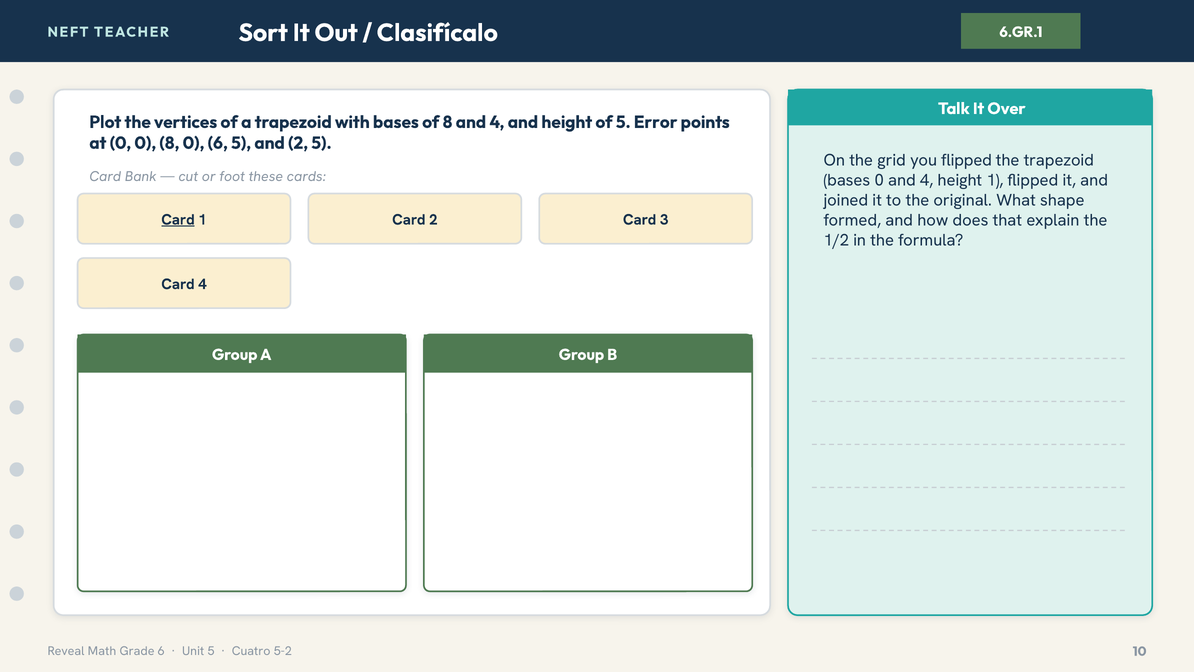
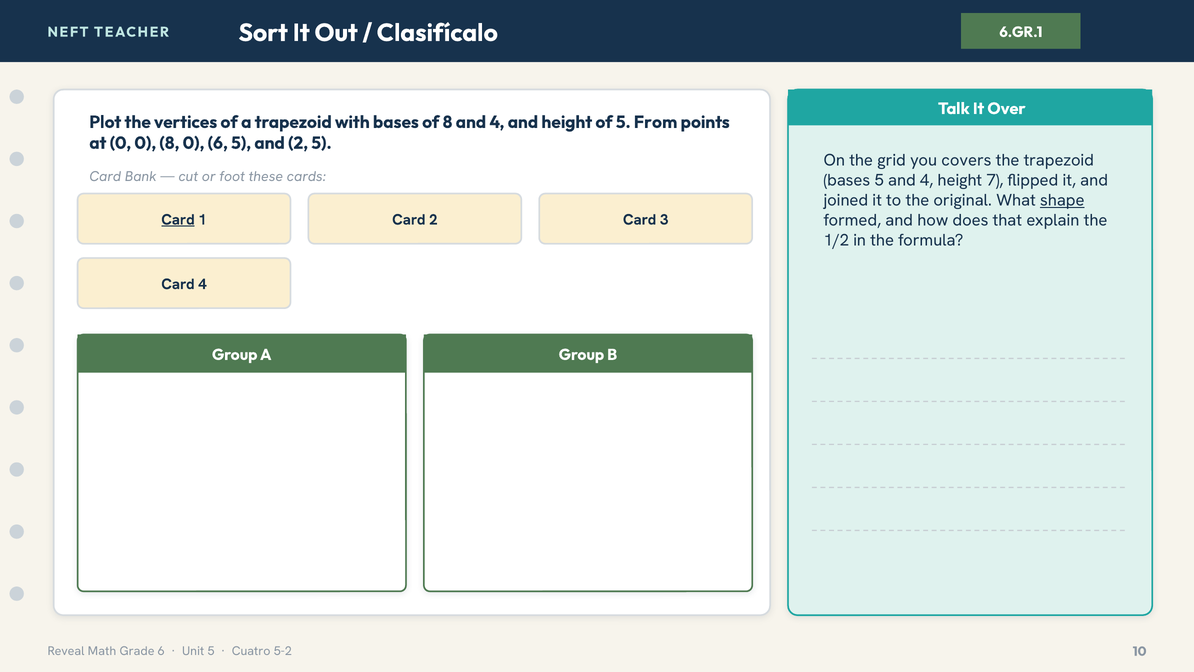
Error: Error -> From
you flipped: flipped -> covers
bases 0: 0 -> 5
height 1: 1 -> 7
shape underline: none -> present
